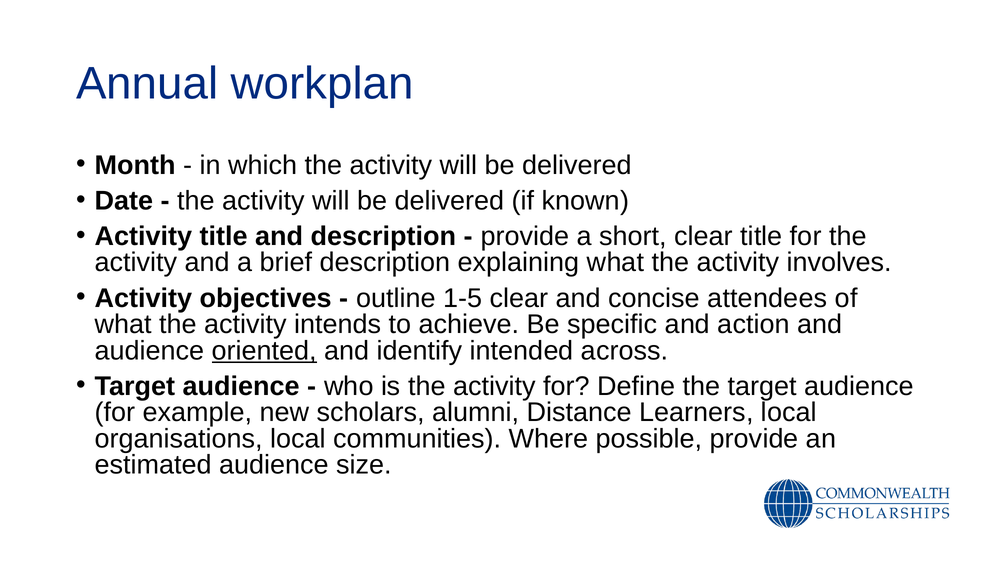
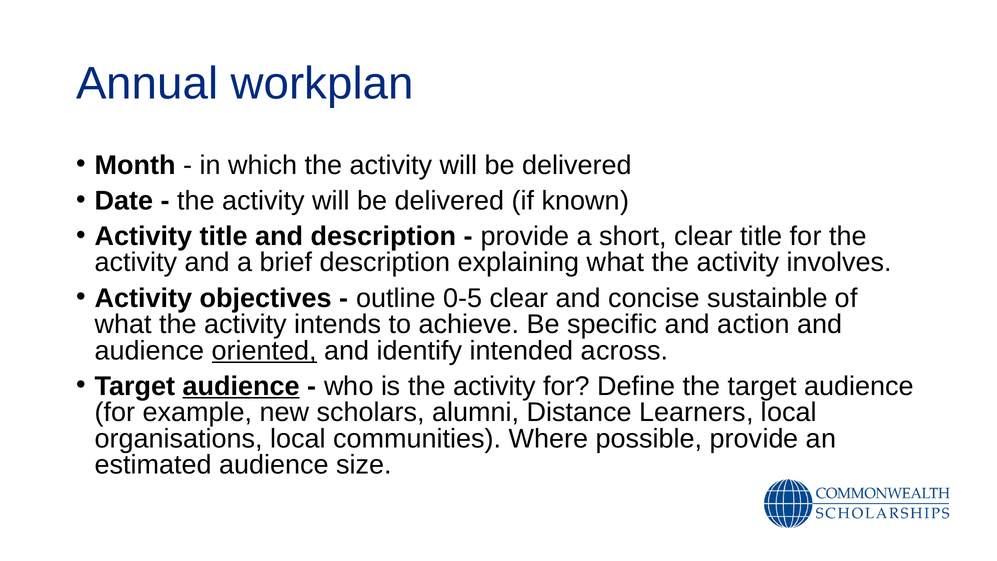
1-5: 1-5 -> 0-5
attendees: attendees -> sustainble
audience at (241, 386) underline: none -> present
